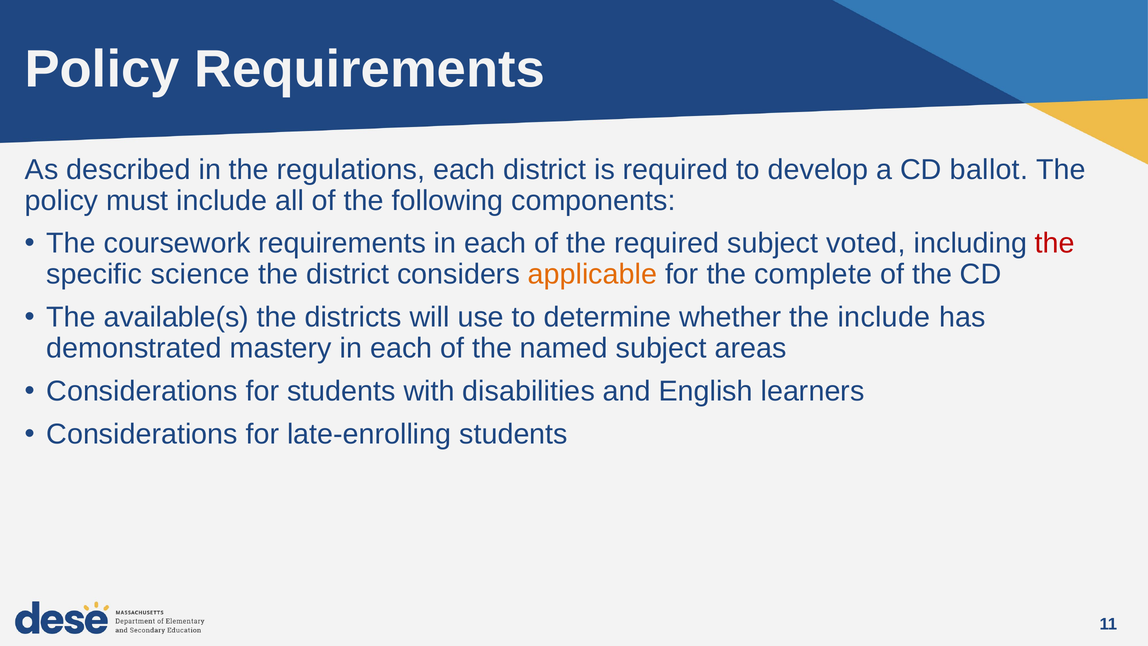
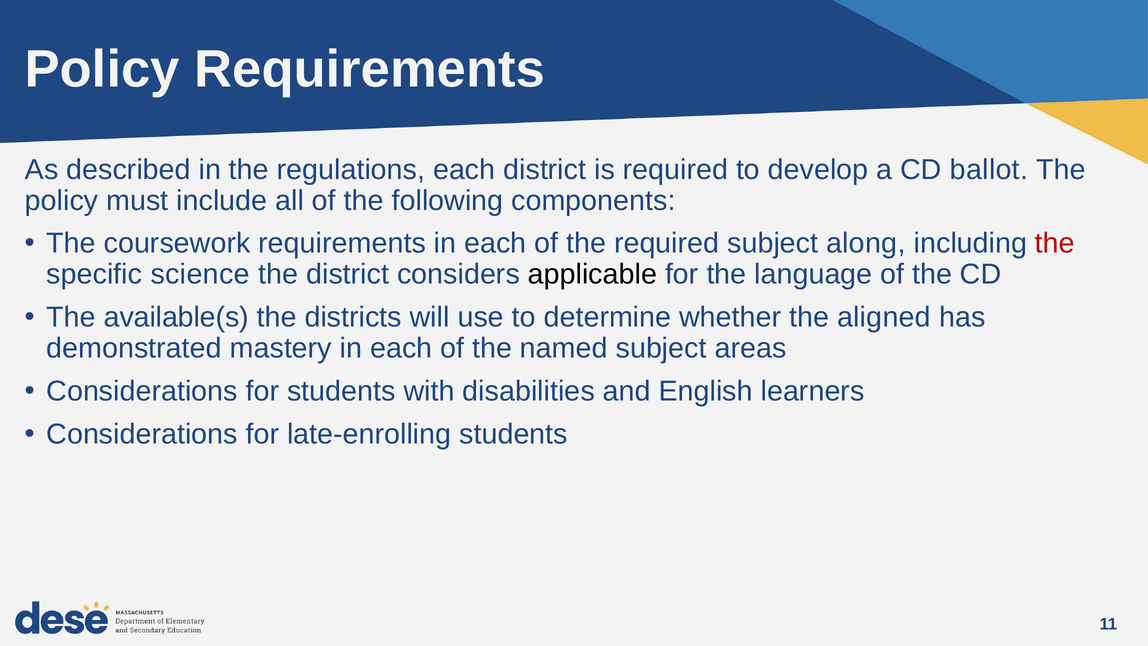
voted: voted -> along
applicable colour: orange -> black
complete: complete -> language
the include: include -> aligned
